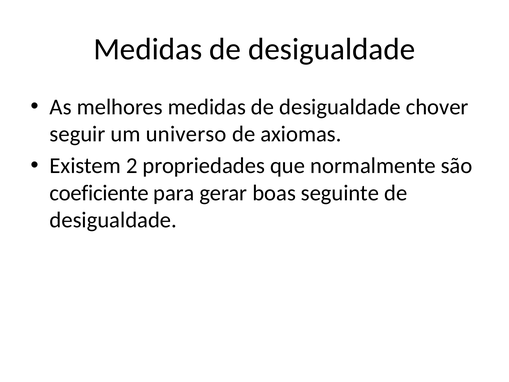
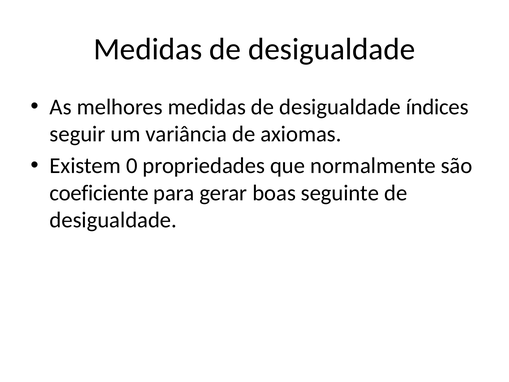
chover: chover -> índices
universo: universo -> variância
2: 2 -> 0
